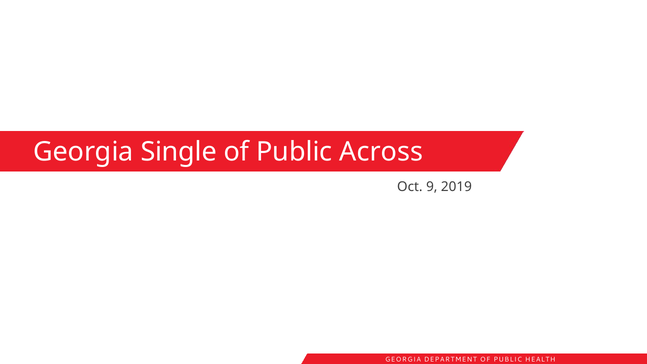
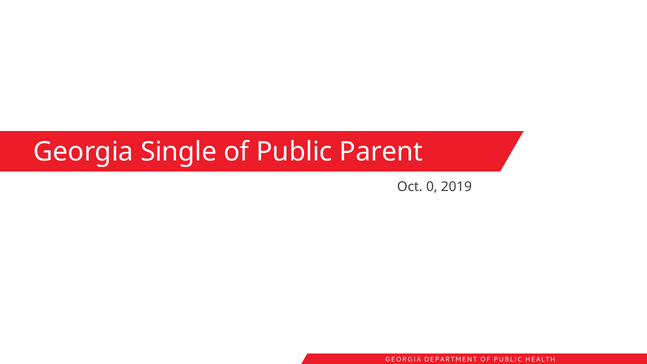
Across: Across -> Parent
9: 9 -> 0
